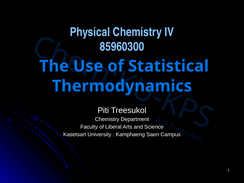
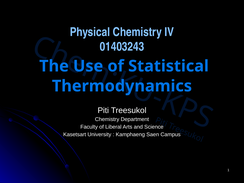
85960300: 85960300 -> 01403243
